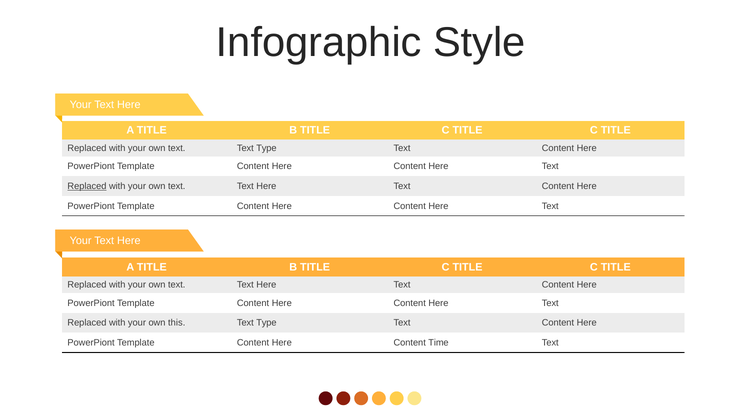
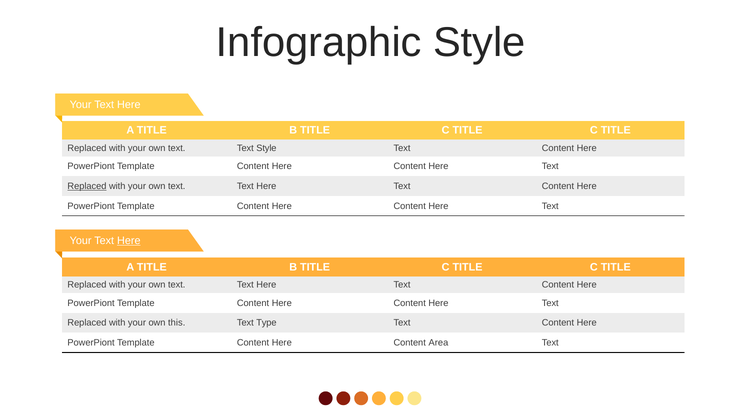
text Text Type: Type -> Style
Here at (129, 241) underline: none -> present
Time: Time -> Area
